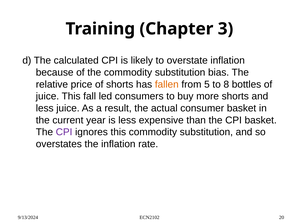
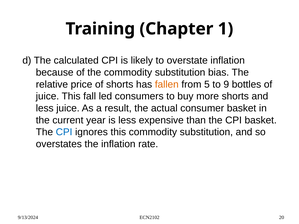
3: 3 -> 1
8: 8 -> 9
CPI at (64, 132) colour: purple -> blue
